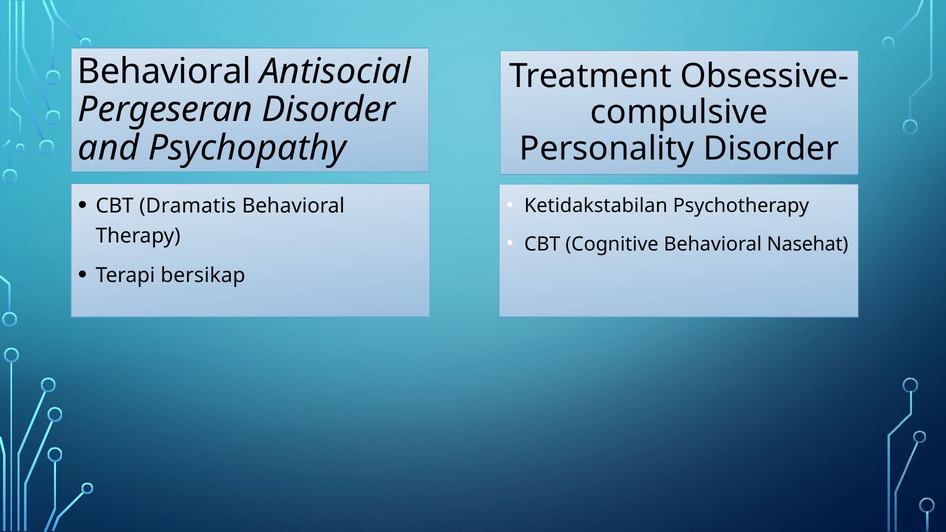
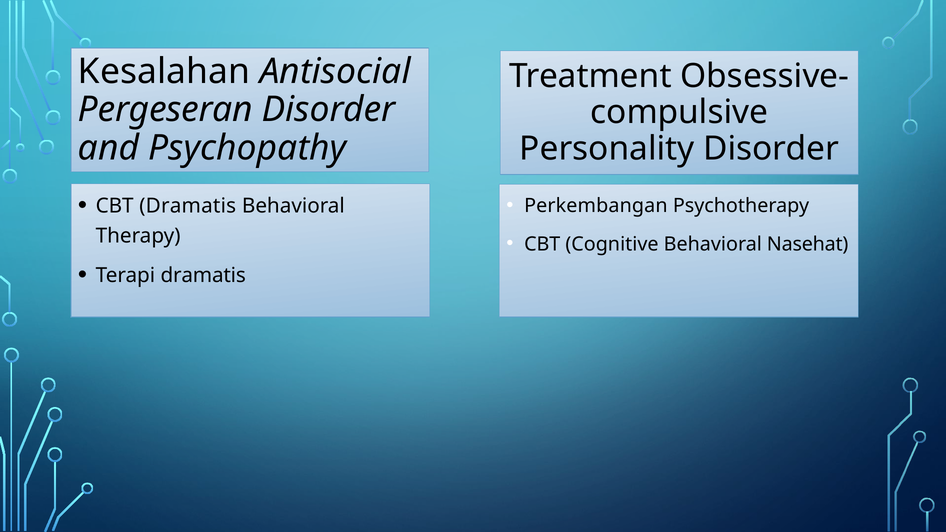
Behavioral at (164, 71): Behavioral -> Kesalahan
Ketidakstabilan: Ketidakstabilan -> Perkembangan
Terapi bersikap: bersikap -> dramatis
